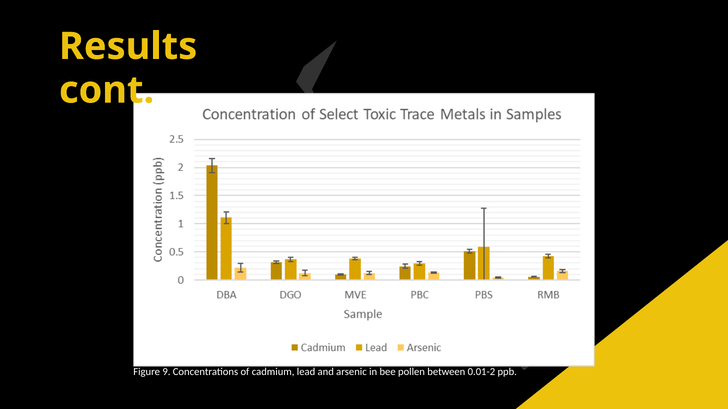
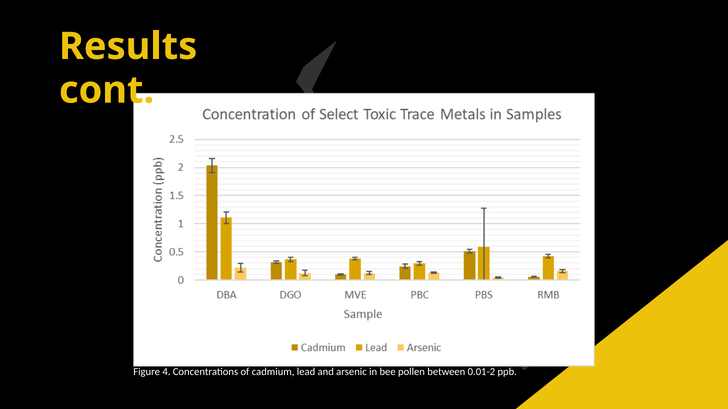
9: 9 -> 4
